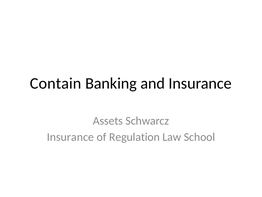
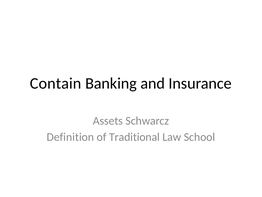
Insurance at (70, 137): Insurance -> Definition
Regulation: Regulation -> Traditional
